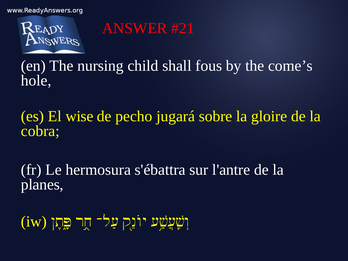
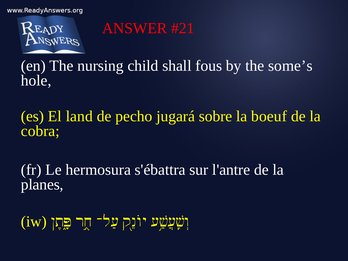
come’s: come’s -> some’s
wise: wise -> land
gloire: gloire -> boeuf
